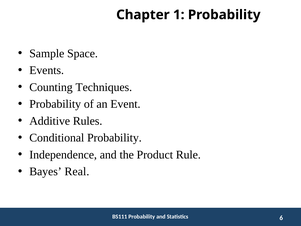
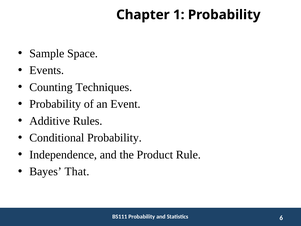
Real: Real -> That
